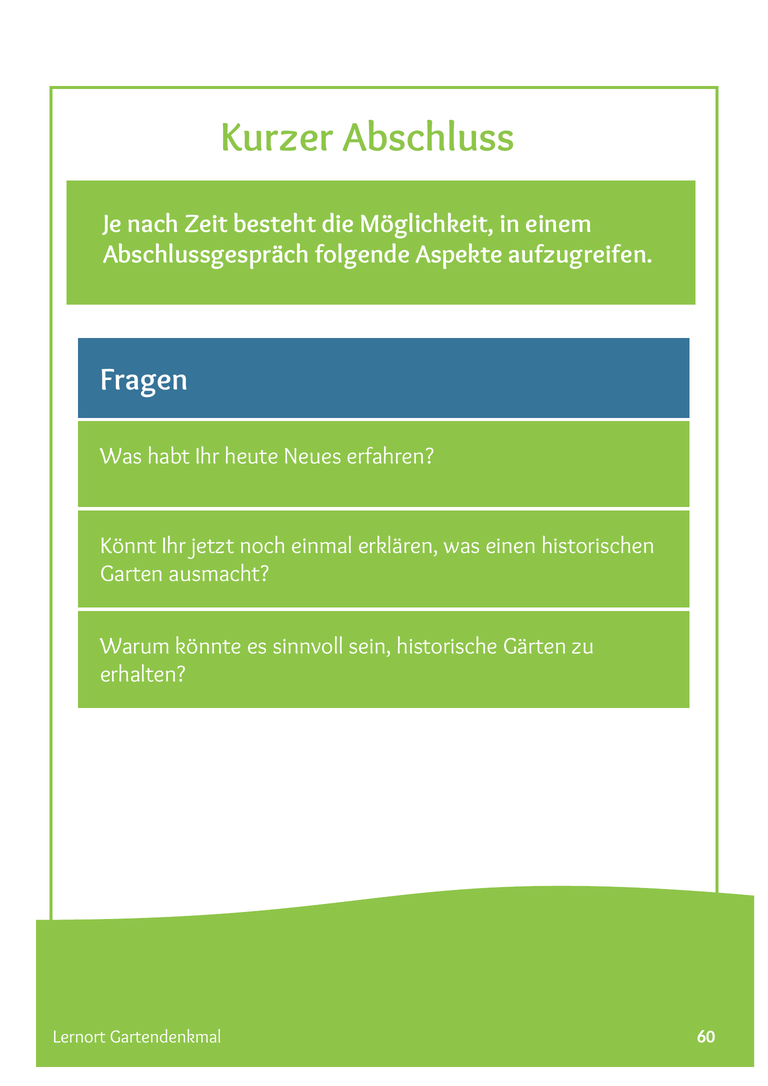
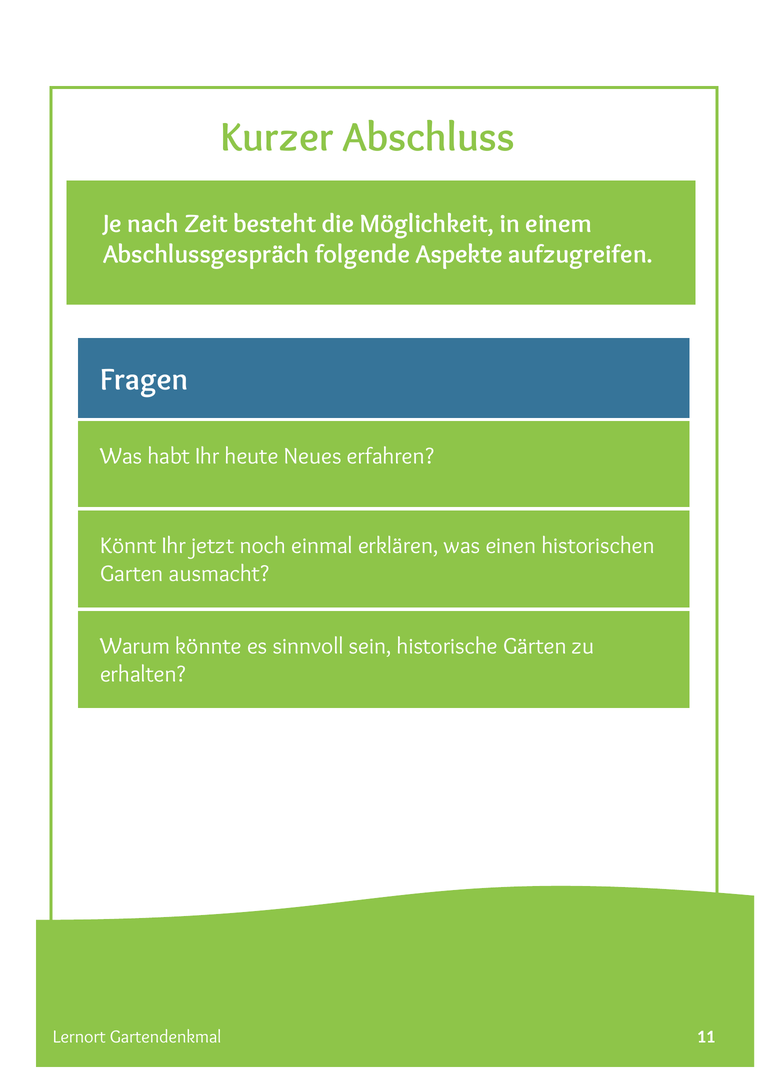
60: 60 -> 11
